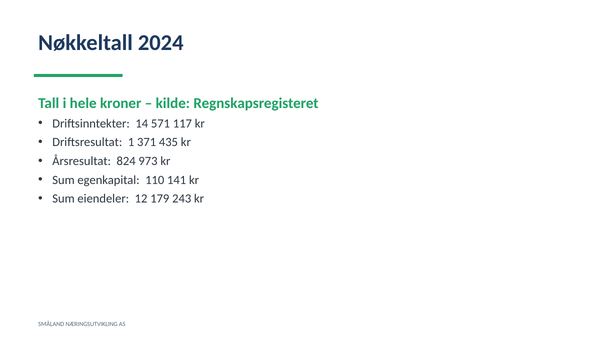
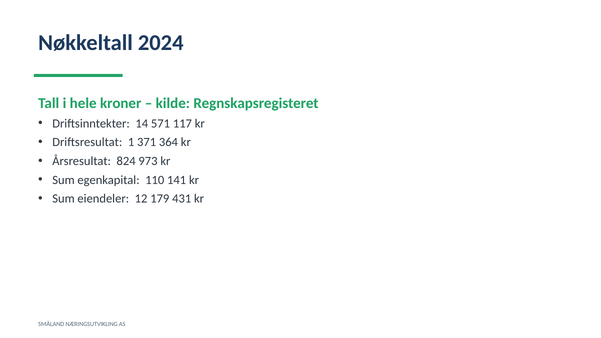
435: 435 -> 364
243: 243 -> 431
